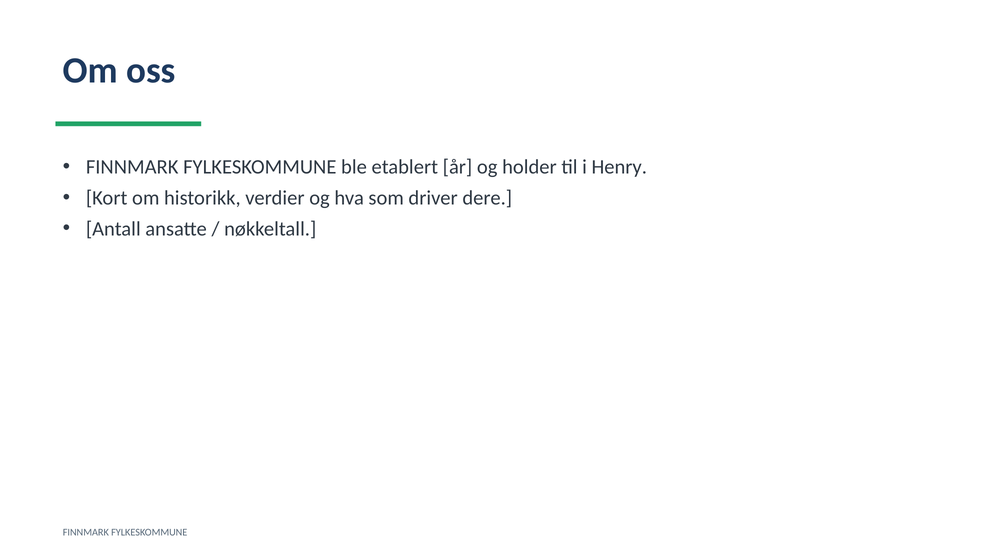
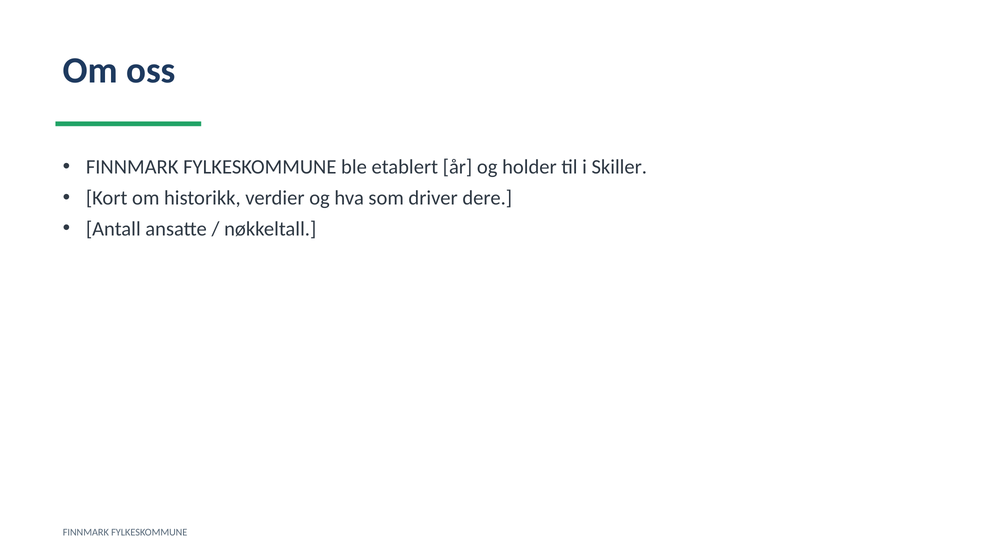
Henry: Henry -> Skiller
